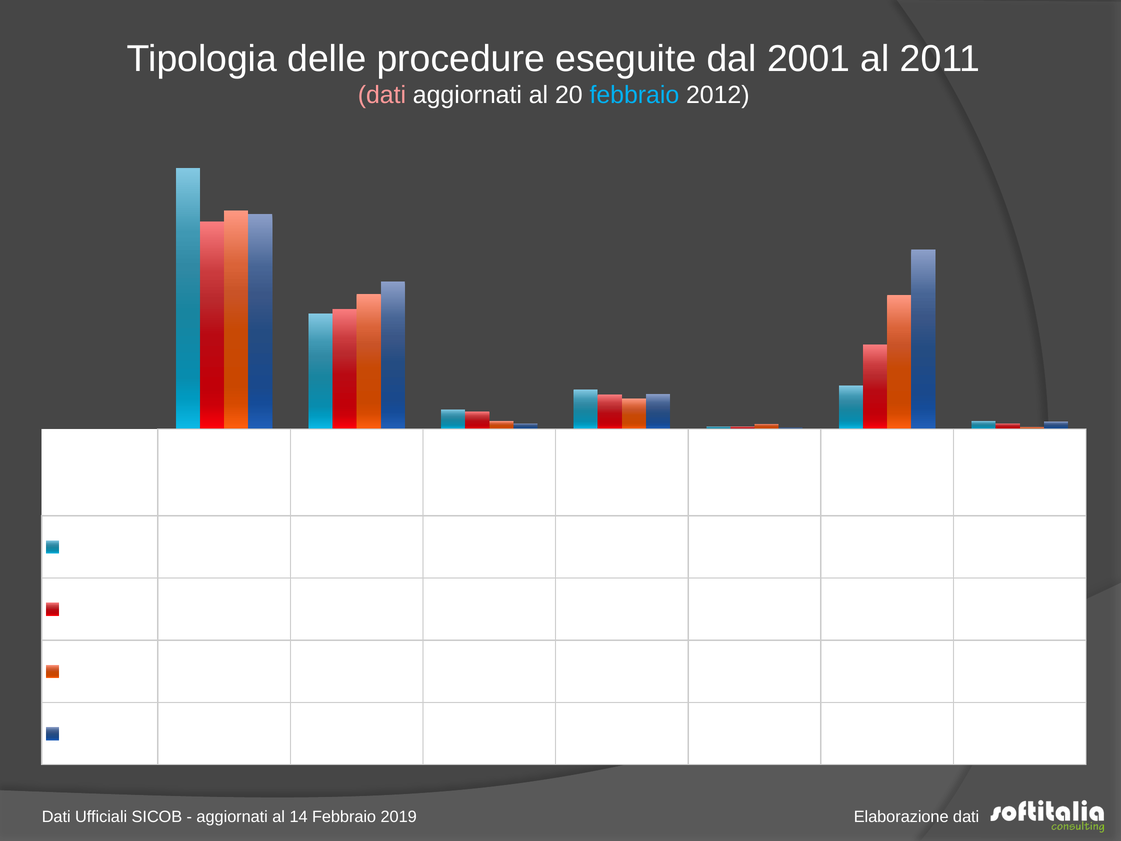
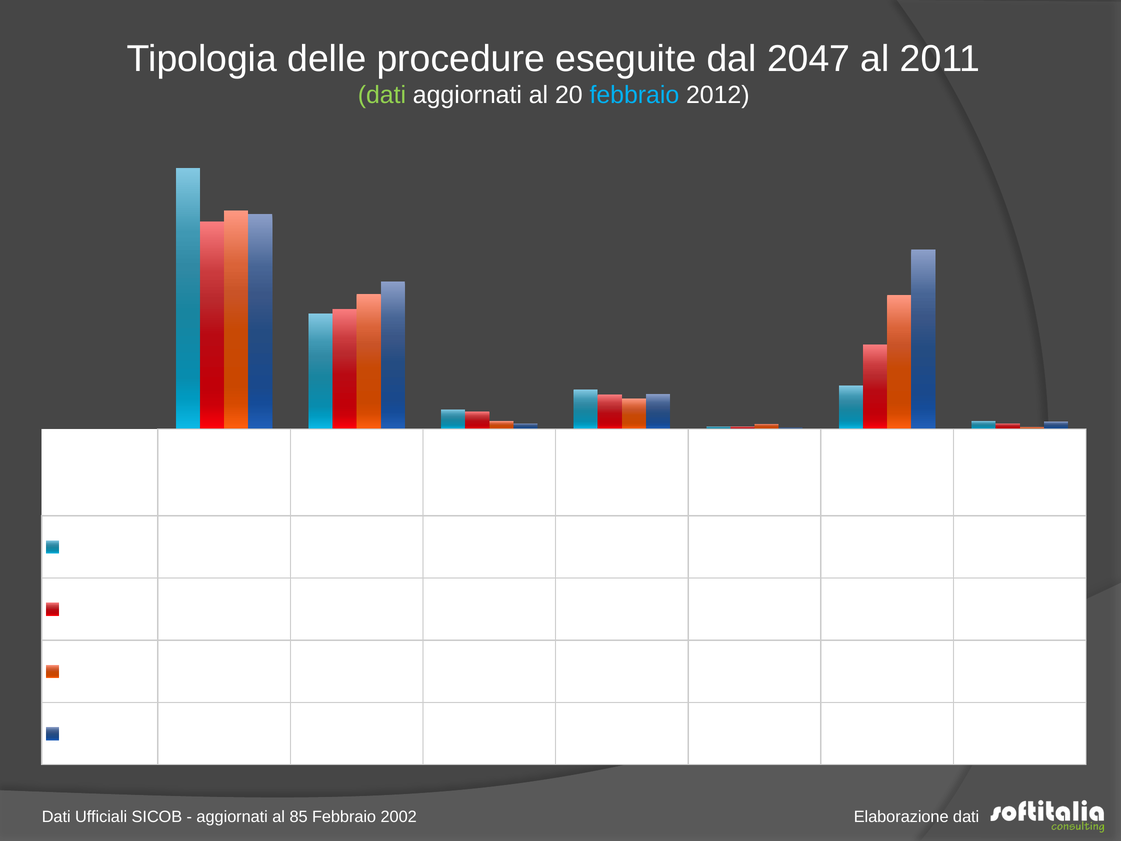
2001: 2001 -> 2047
dati at (382, 95) colour: pink -> light green
14: 14 -> 85
2019: 2019 -> 2002
